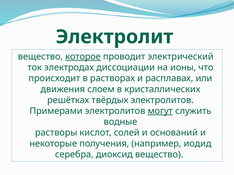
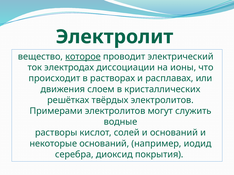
могут underline: present -> none
некоторые получения: получения -> оснований
диоксид вещество: вещество -> покрытия
